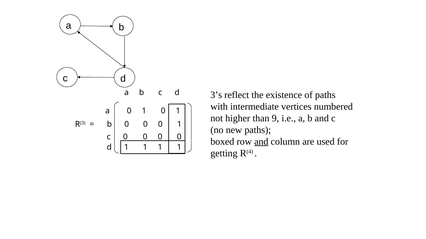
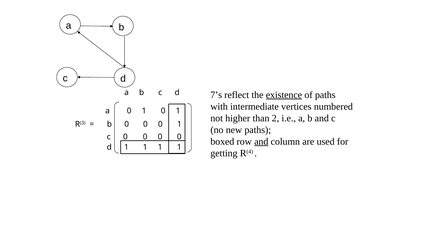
3’s: 3’s -> 7’s
existence underline: none -> present
9: 9 -> 2
